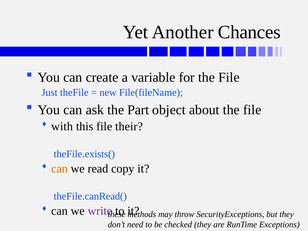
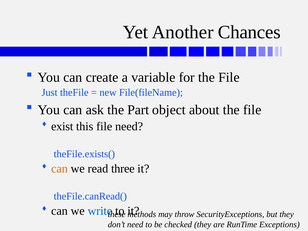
with: with -> exist
file their: their -> need
copy: copy -> three
write colour: purple -> blue
